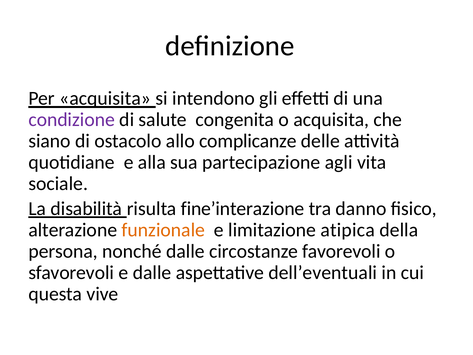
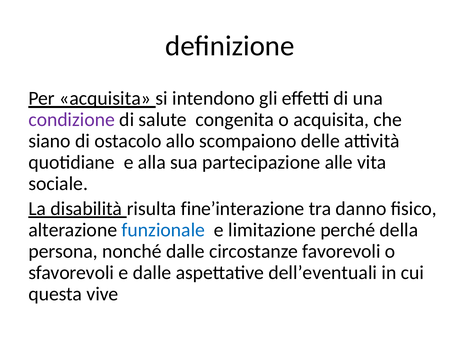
complicanze: complicanze -> scompaiono
agli: agli -> alle
funzionale colour: orange -> blue
atipica: atipica -> perché
